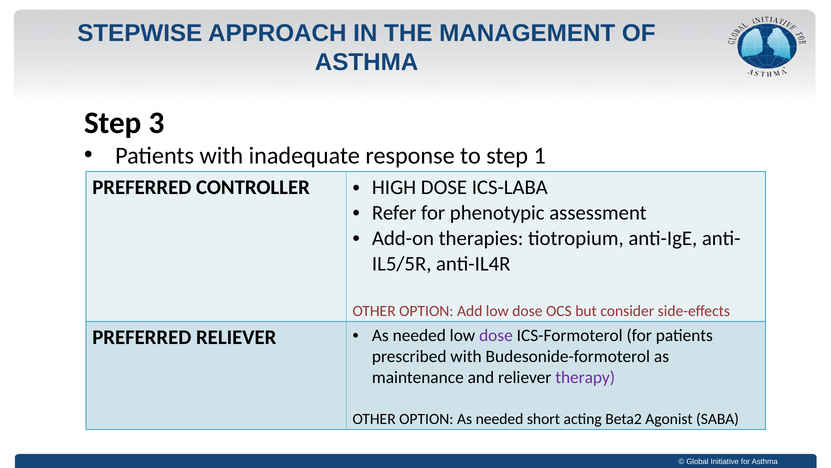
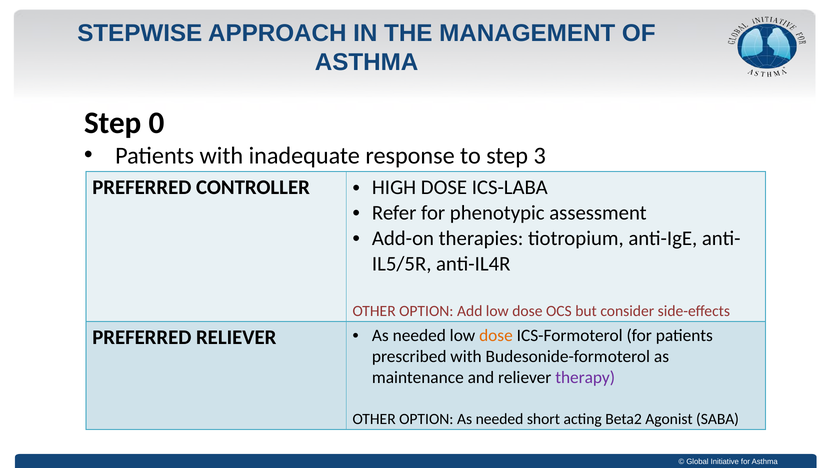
3: 3 -> 0
1: 1 -> 3
dose at (496, 335) colour: purple -> orange
